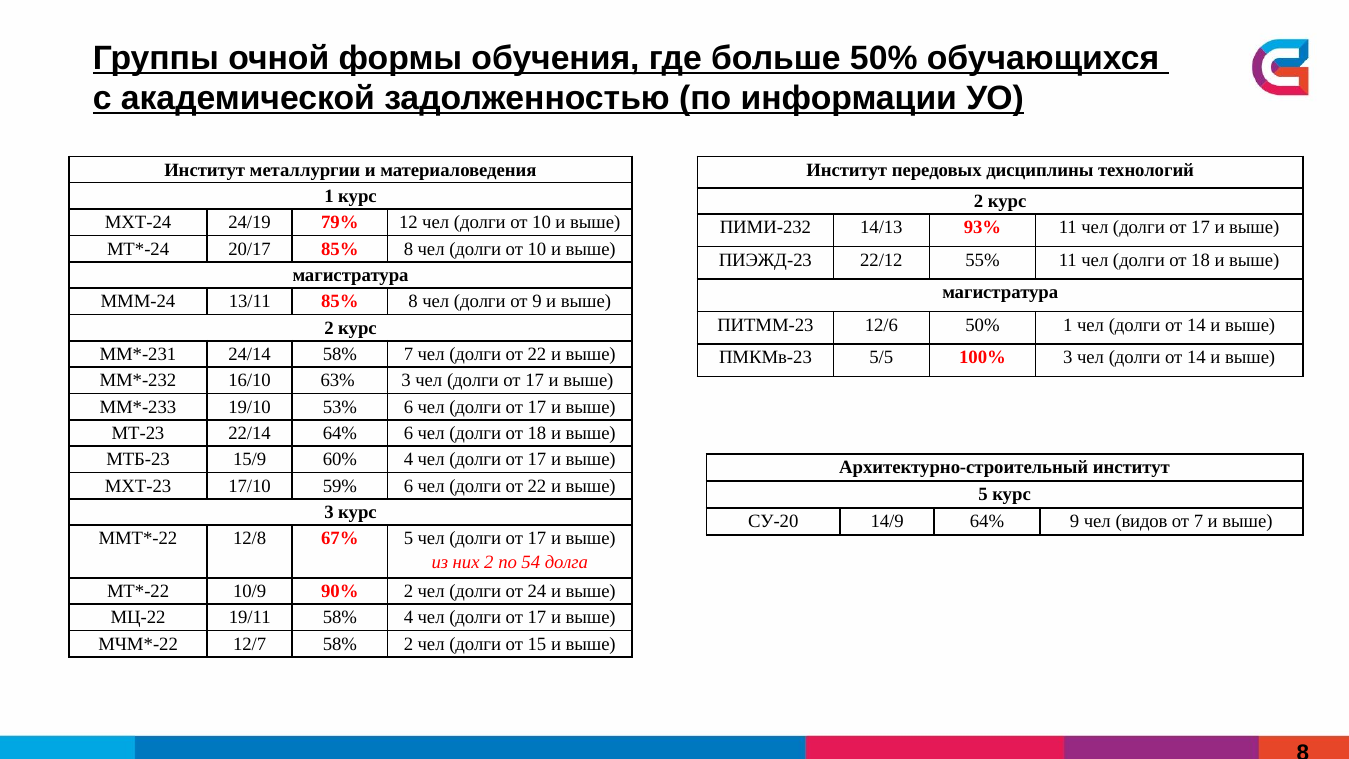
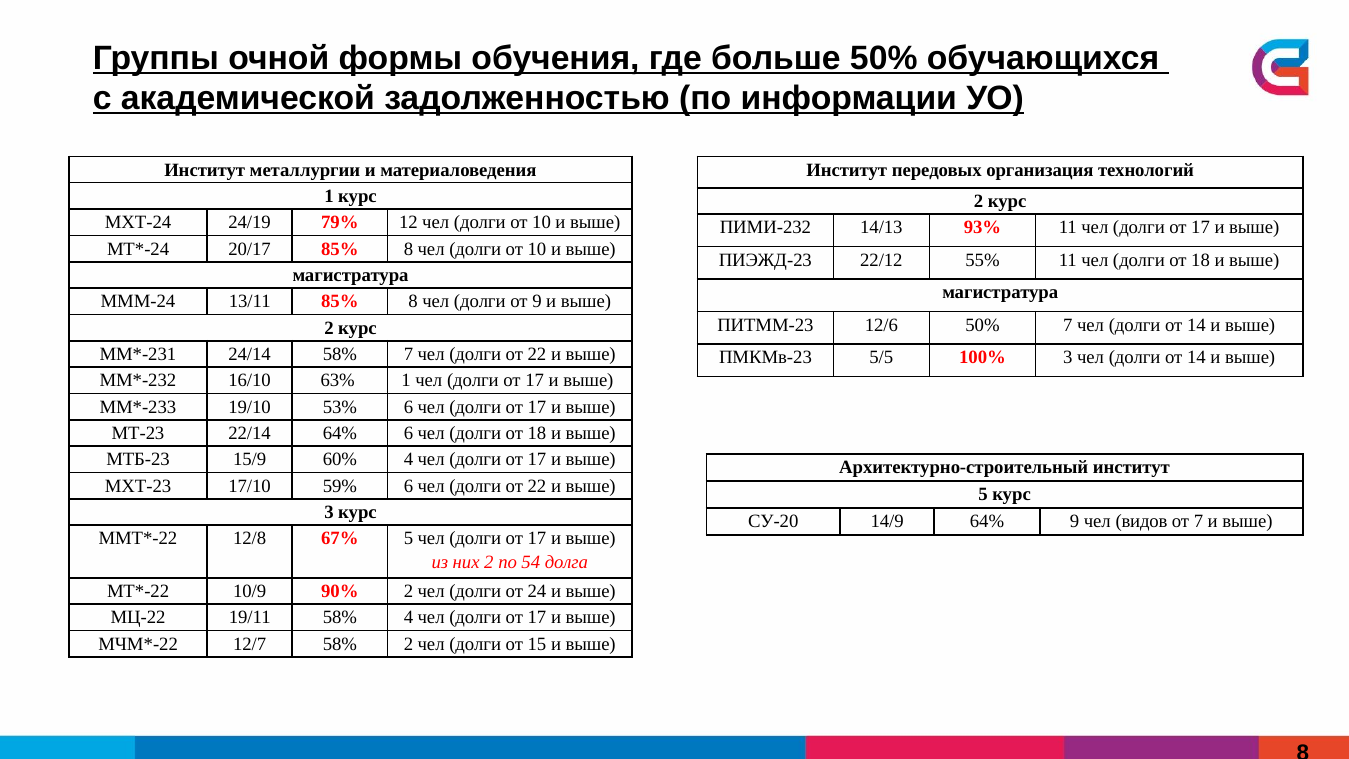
дисциплины: дисциплины -> организация
50% 1: 1 -> 7
63% 3: 3 -> 1
